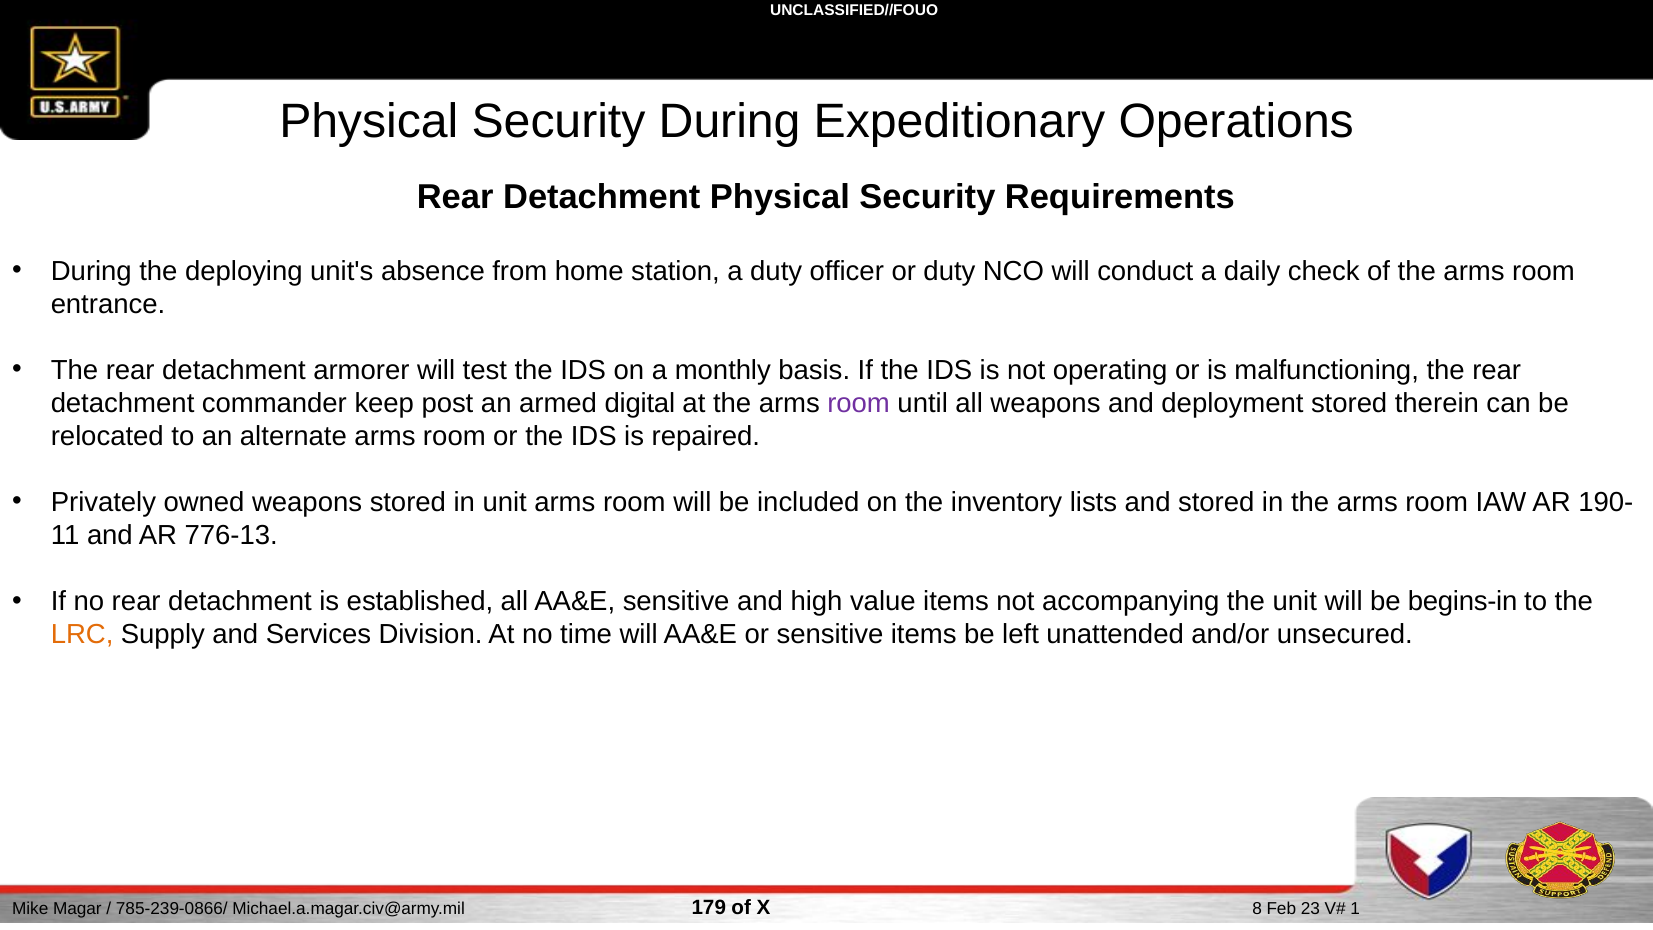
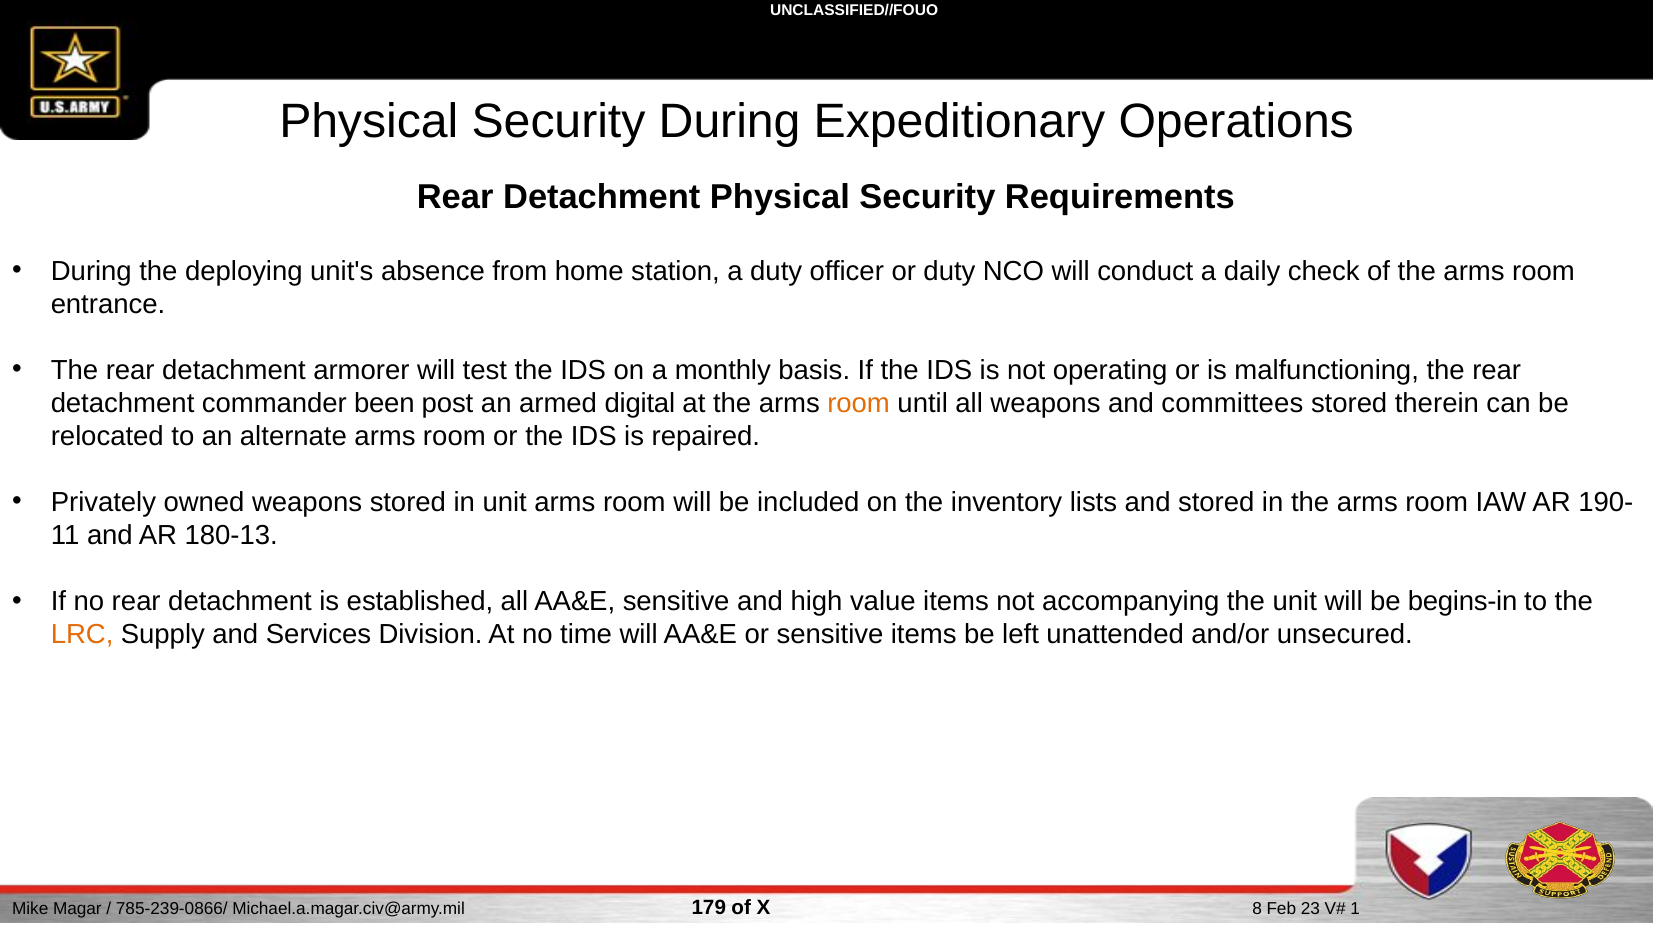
keep: keep -> been
room at (859, 403) colour: purple -> orange
deployment: deployment -> committees
776-13: 776-13 -> 180-13
